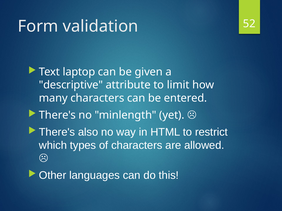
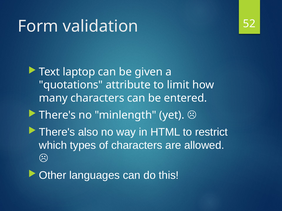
descriptive: descriptive -> quotations
